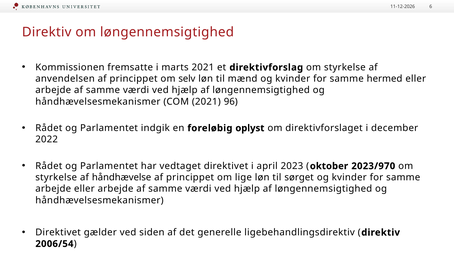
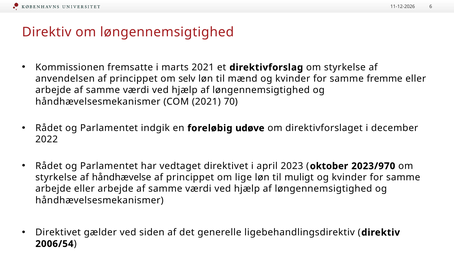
hermed: hermed -> fremme
96: 96 -> 70
oplyst: oplyst -> udøve
sørget: sørget -> muligt
